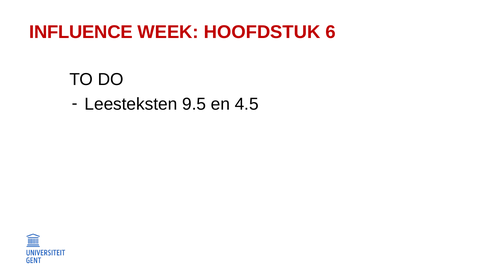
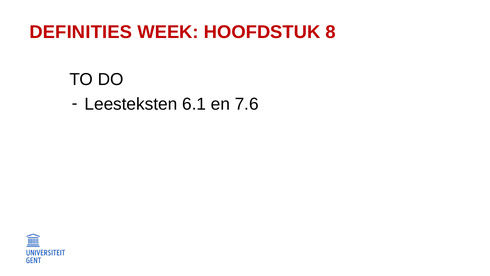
INFLUENCE: INFLUENCE -> DEFINITIES
6: 6 -> 8
9.5: 9.5 -> 6.1
4.5: 4.5 -> 7.6
